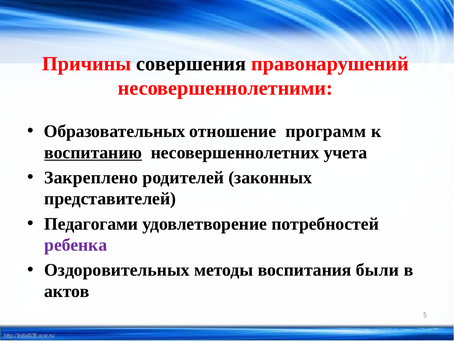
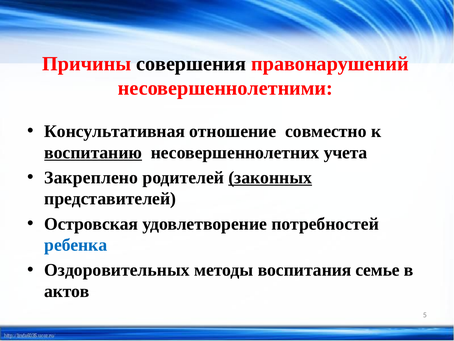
Образовательных: Образовательных -> Консультативная
программ: программ -> совместно
законных underline: none -> present
Педагогами: Педагогами -> Островская
ребенка colour: purple -> blue
были: были -> семье
